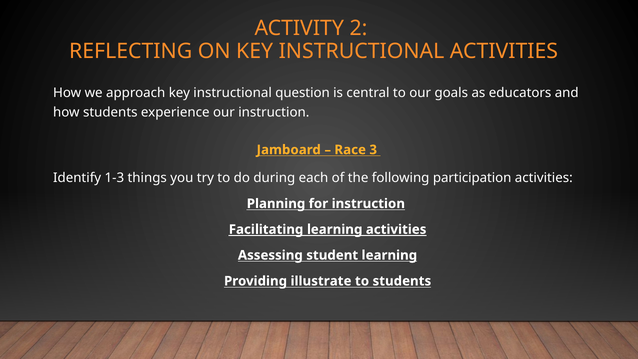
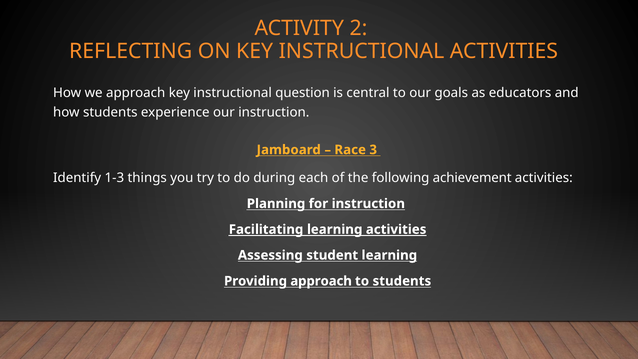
participation: participation -> achievement
Providing illustrate: illustrate -> approach
